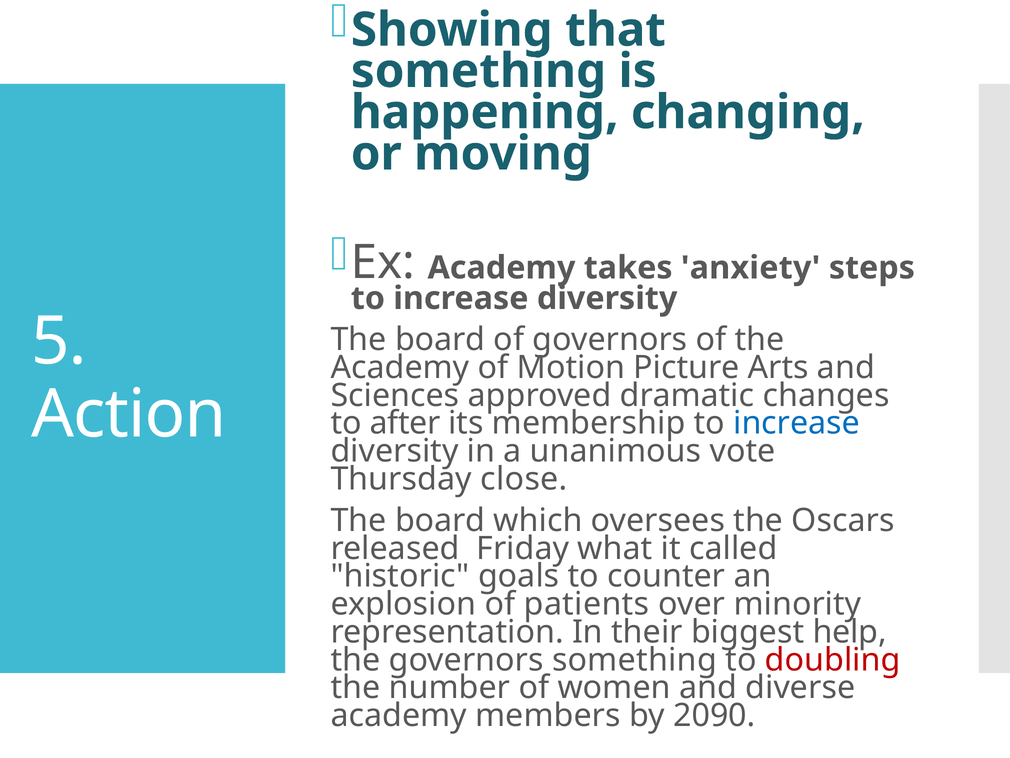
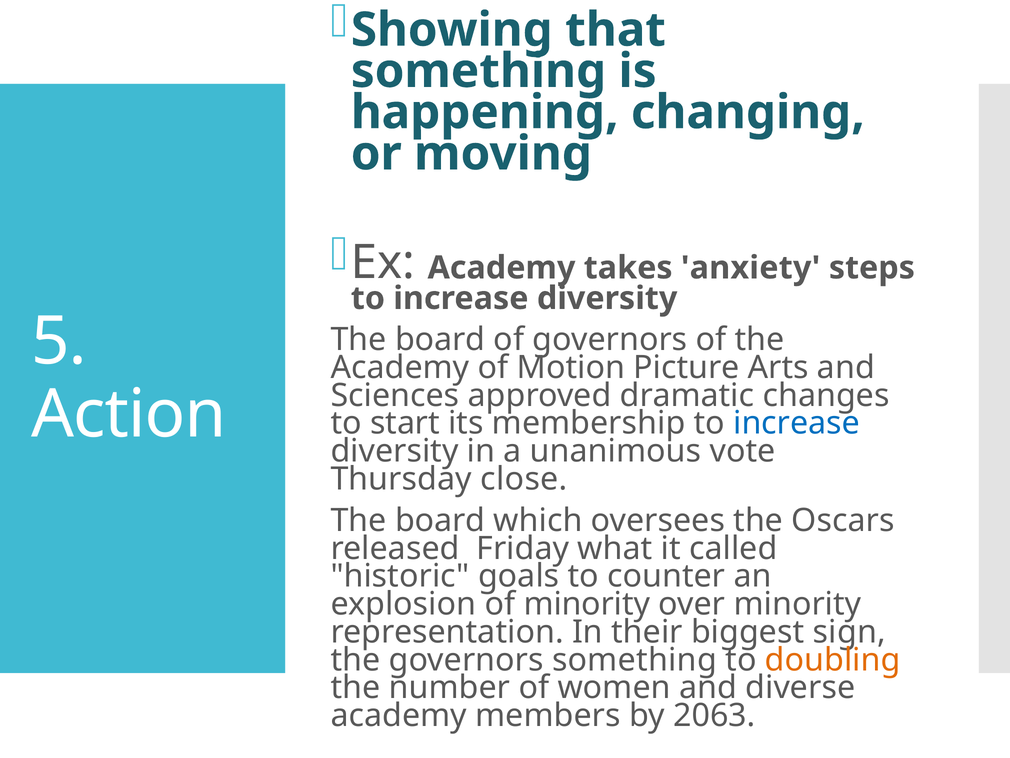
after: after -> start
of patients: patients -> minority
help: help -> sign
doubling colour: red -> orange
2090: 2090 -> 2063
